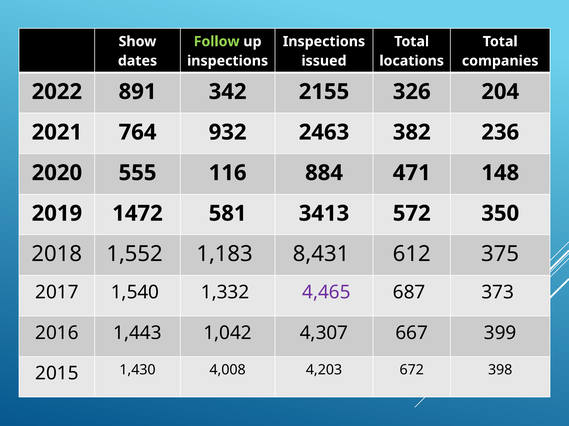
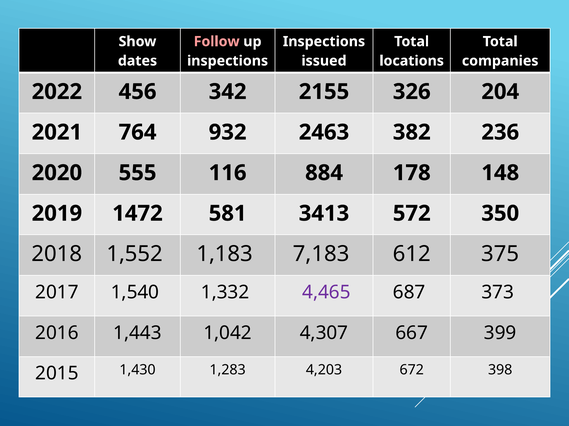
Follow colour: light green -> pink
891: 891 -> 456
471: 471 -> 178
8,431: 8,431 -> 7,183
4,008: 4,008 -> 1,283
